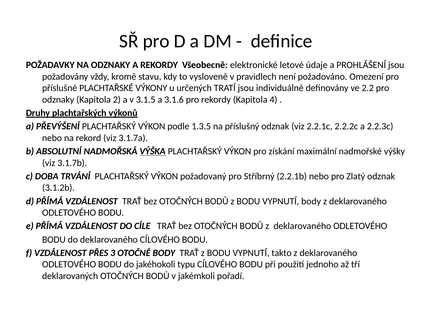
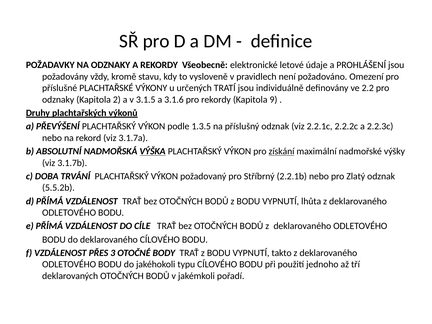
4: 4 -> 9
získání underline: none -> present
3.1.2b: 3.1.2b -> 5.5.2b
VYPNUTÍ body: body -> lhůta
